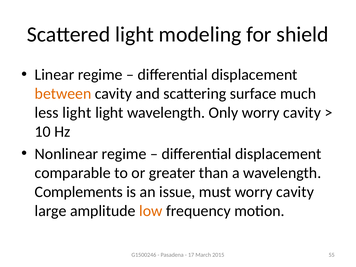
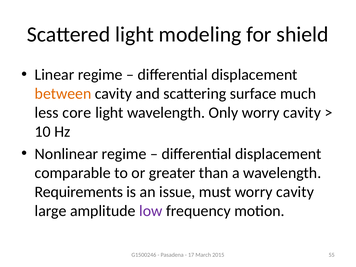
less light: light -> core
Complements: Complements -> Requirements
low colour: orange -> purple
